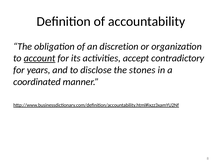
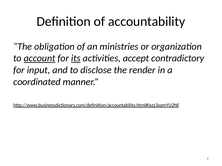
discretion: discretion -> ministries
its underline: none -> present
years: years -> input
stones: stones -> render
